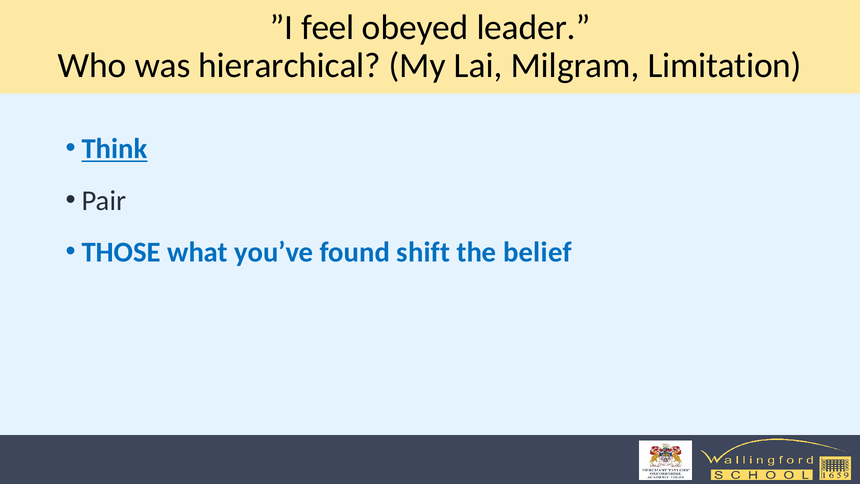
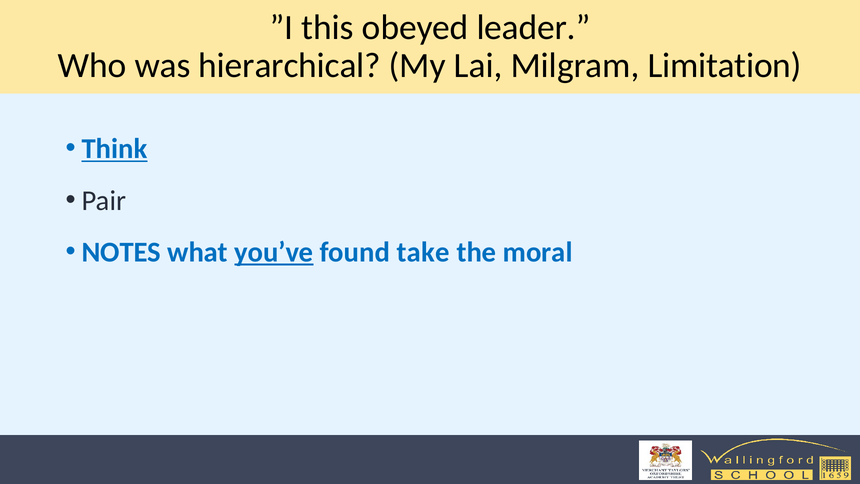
feel: feel -> this
THOSE: THOSE -> NOTES
you’ve underline: none -> present
shift: shift -> take
belief: belief -> moral
